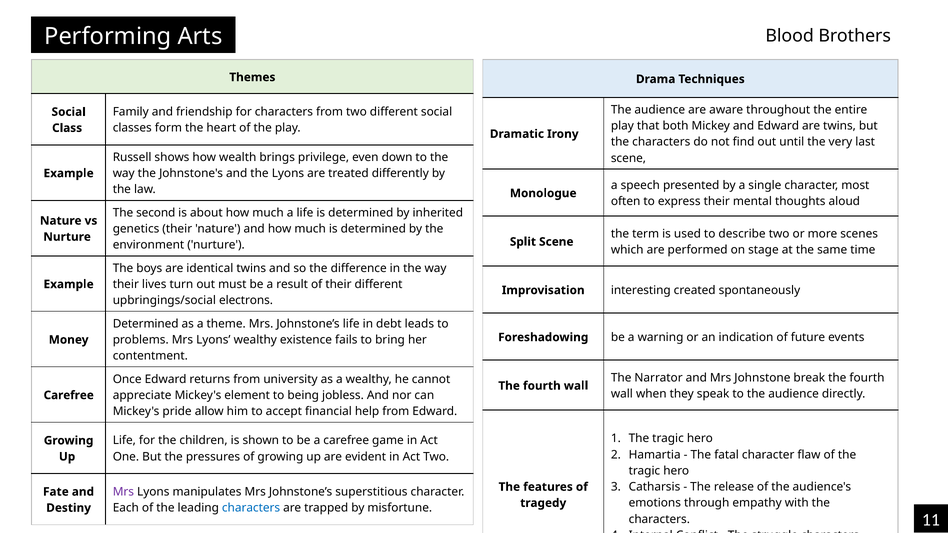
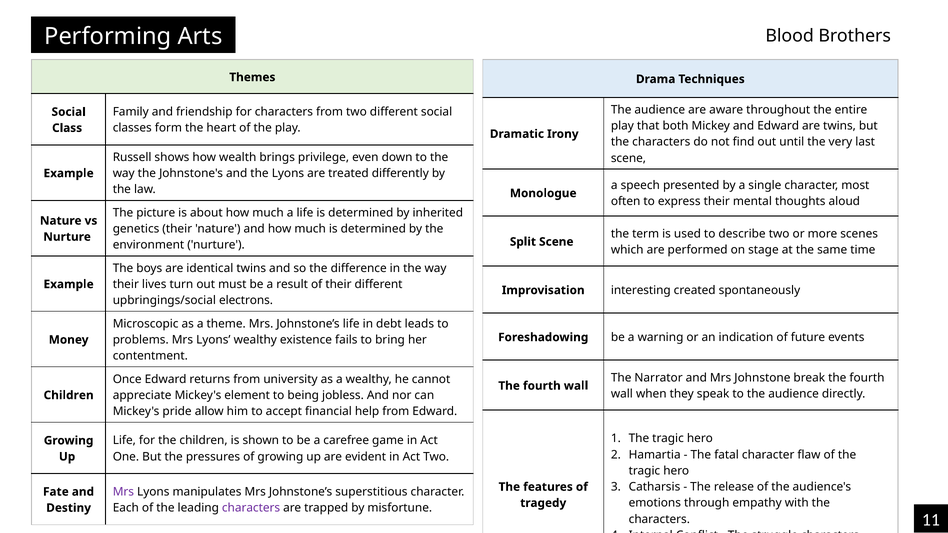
second: second -> picture
Determined at (146, 324): Determined -> Microscopic
Carefree at (69, 395): Carefree -> Children
characters at (251, 508) colour: blue -> purple
